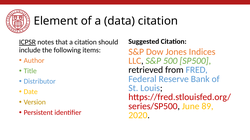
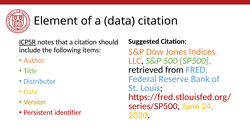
89: 89 -> 24
